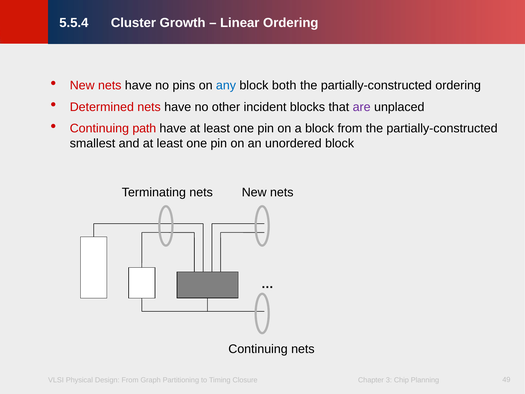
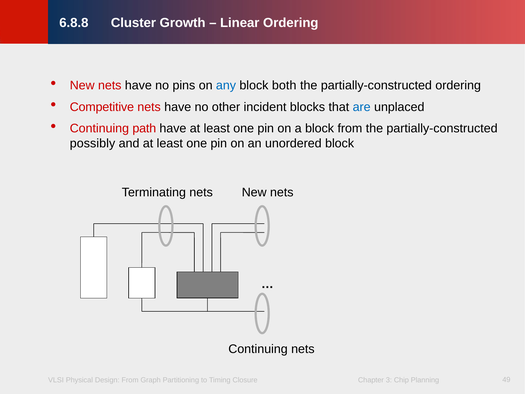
5.5.4: 5.5.4 -> 6.8.8
Determined: Determined -> Competitive
are colour: purple -> blue
smallest: smallest -> possibly
